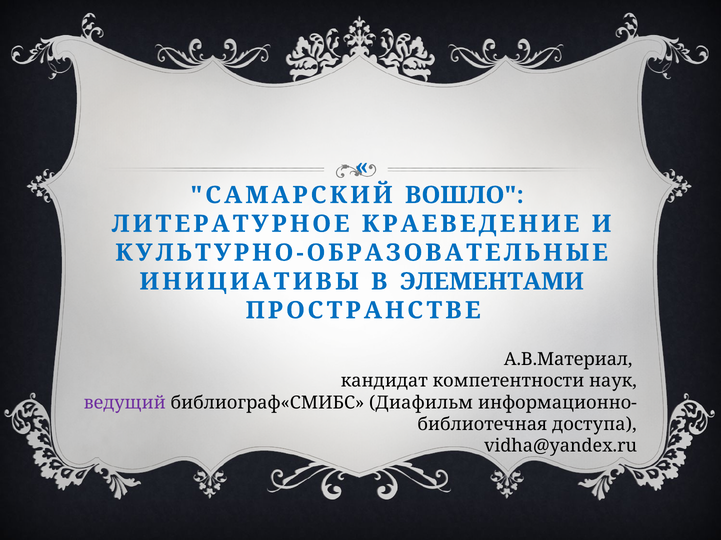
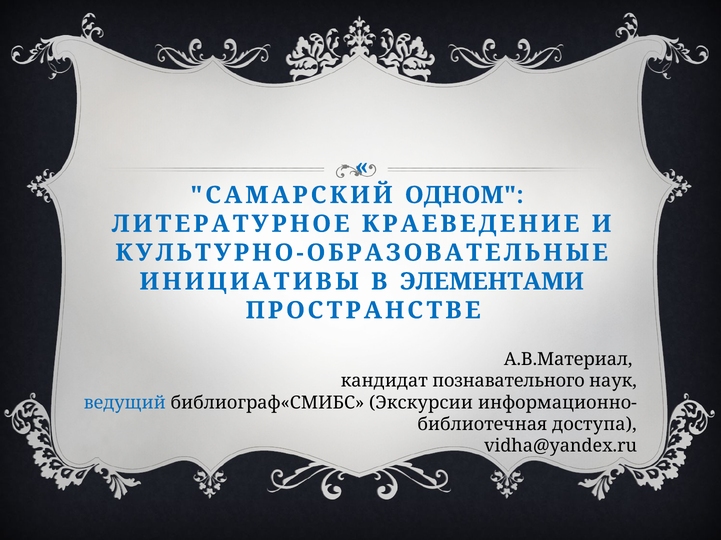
ВОШЛО: ВОШЛО -> ОДНОМ
компетентности: компетентности -> познавательного
ведущий colour: purple -> blue
Диафильм: Диафильм -> Экскурсии
